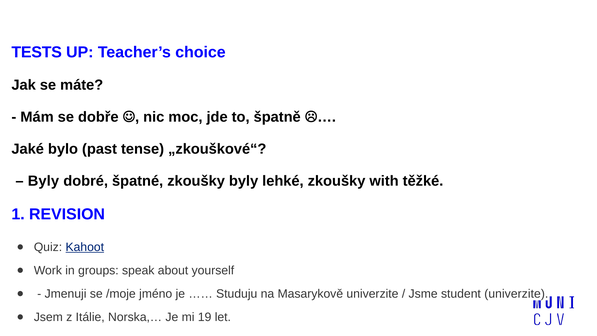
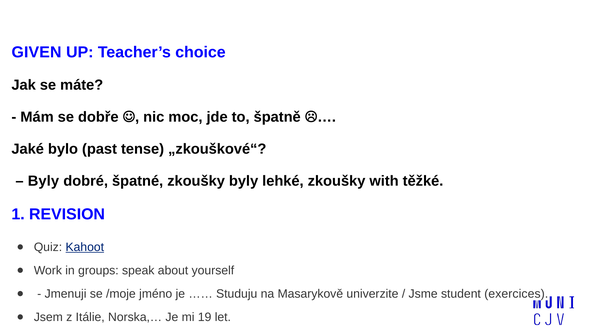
TESTS: TESTS -> GIVEN
student univerzite: univerzite -> exercices
